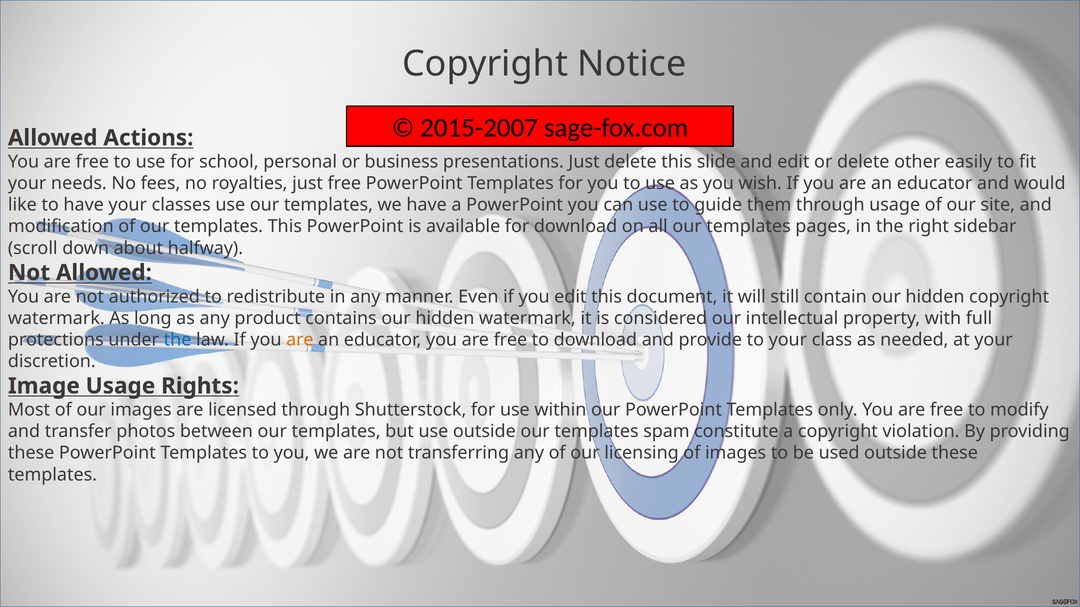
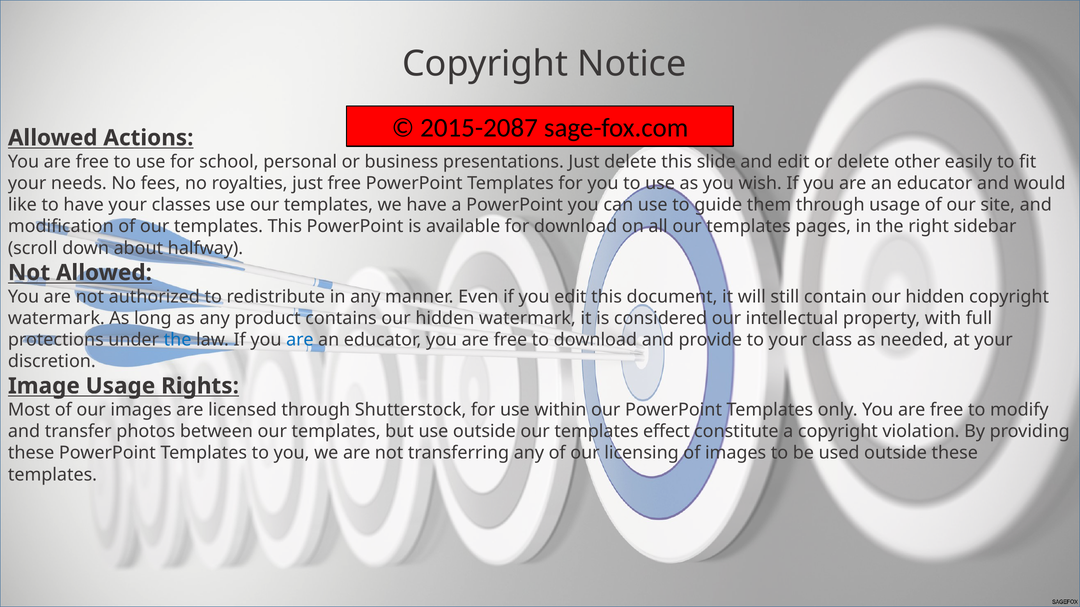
2015-2007: 2015-2007 -> 2015-2087
are at (300, 340) colour: orange -> blue
spam: spam -> effect
